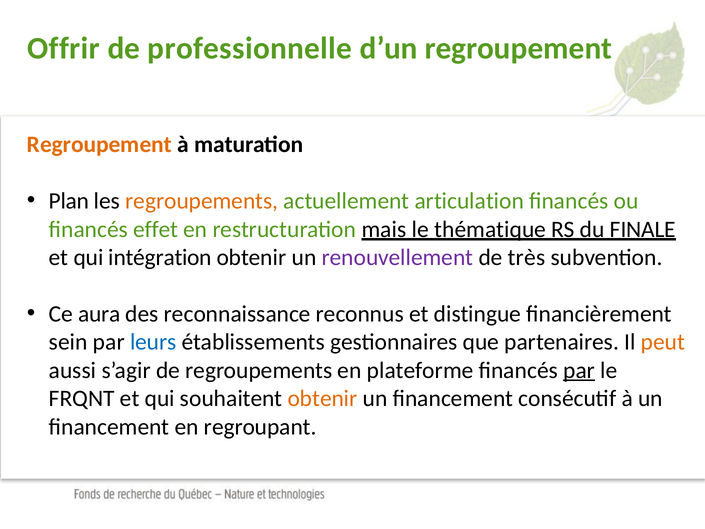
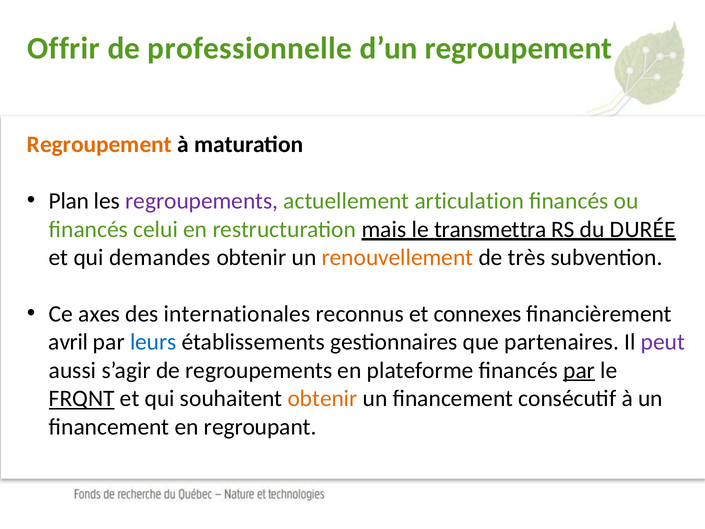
regroupements at (202, 201) colour: orange -> purple
effet: effet -> celui
thématique: thématique -> transmettra
FINALE: FINALE -> DURÉE
intégration: intégration -> demandes
renouvellement colour: purple -> orange
aura: aura -> axes
reconnaissance: reconnaissance -> internationales
distingue: distingue -> connexes
sein: sein -> avril
peut colour: orange -> purple
FRQNT underline: none -> present
